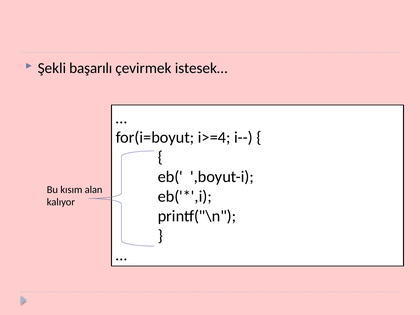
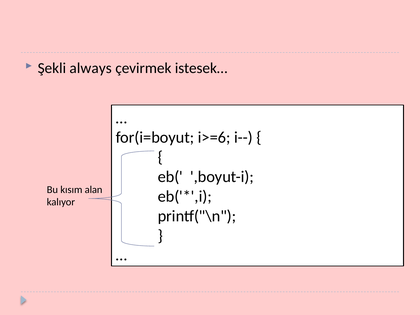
başarılı: başarılı -> always
i>=4: i>=4 -> i>=6
